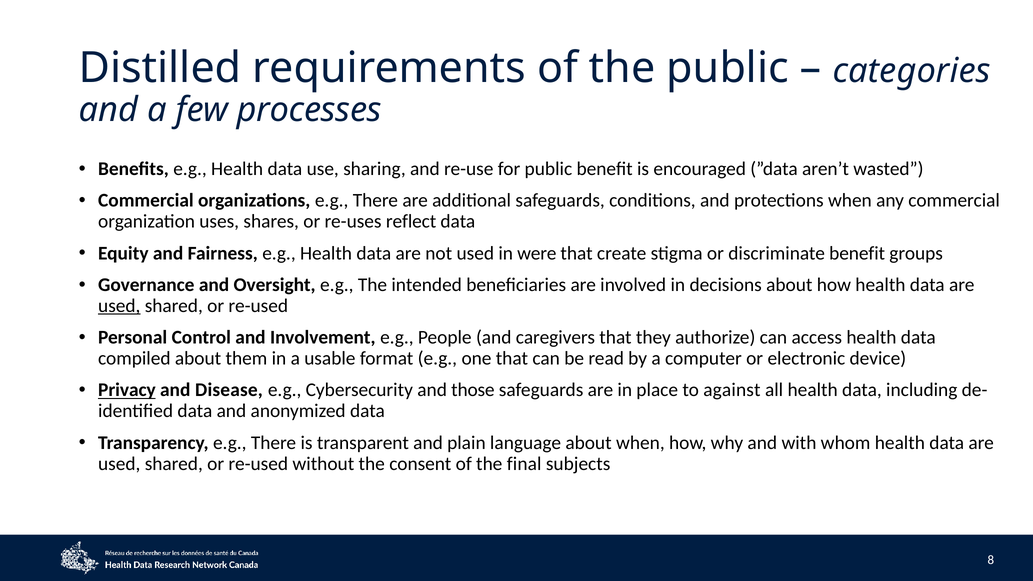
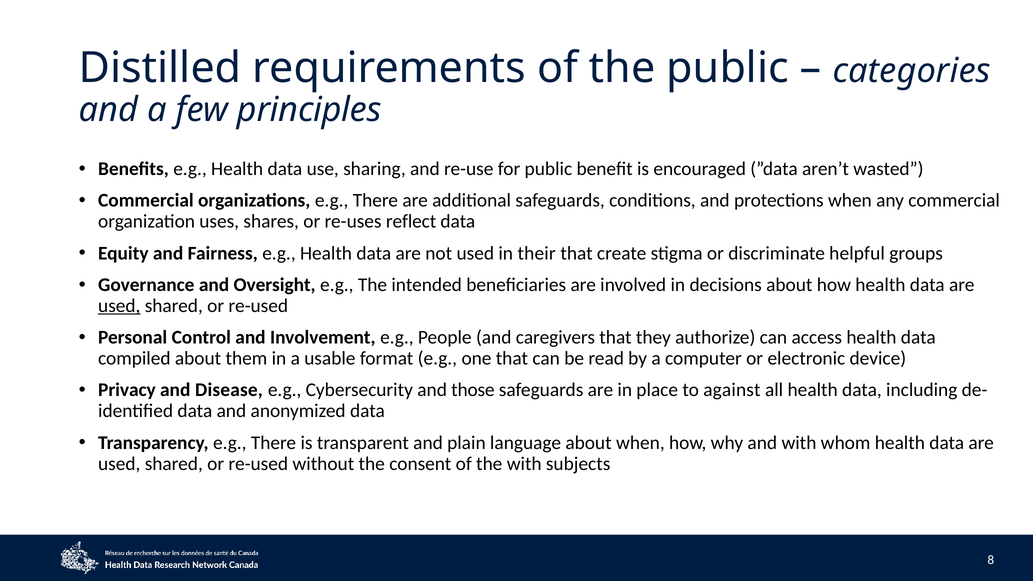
processes: processes -> principles
were: were -> their
discriminate benefit: benefit -> helpful
Privacy underline: present -> none
the final: final -> with
